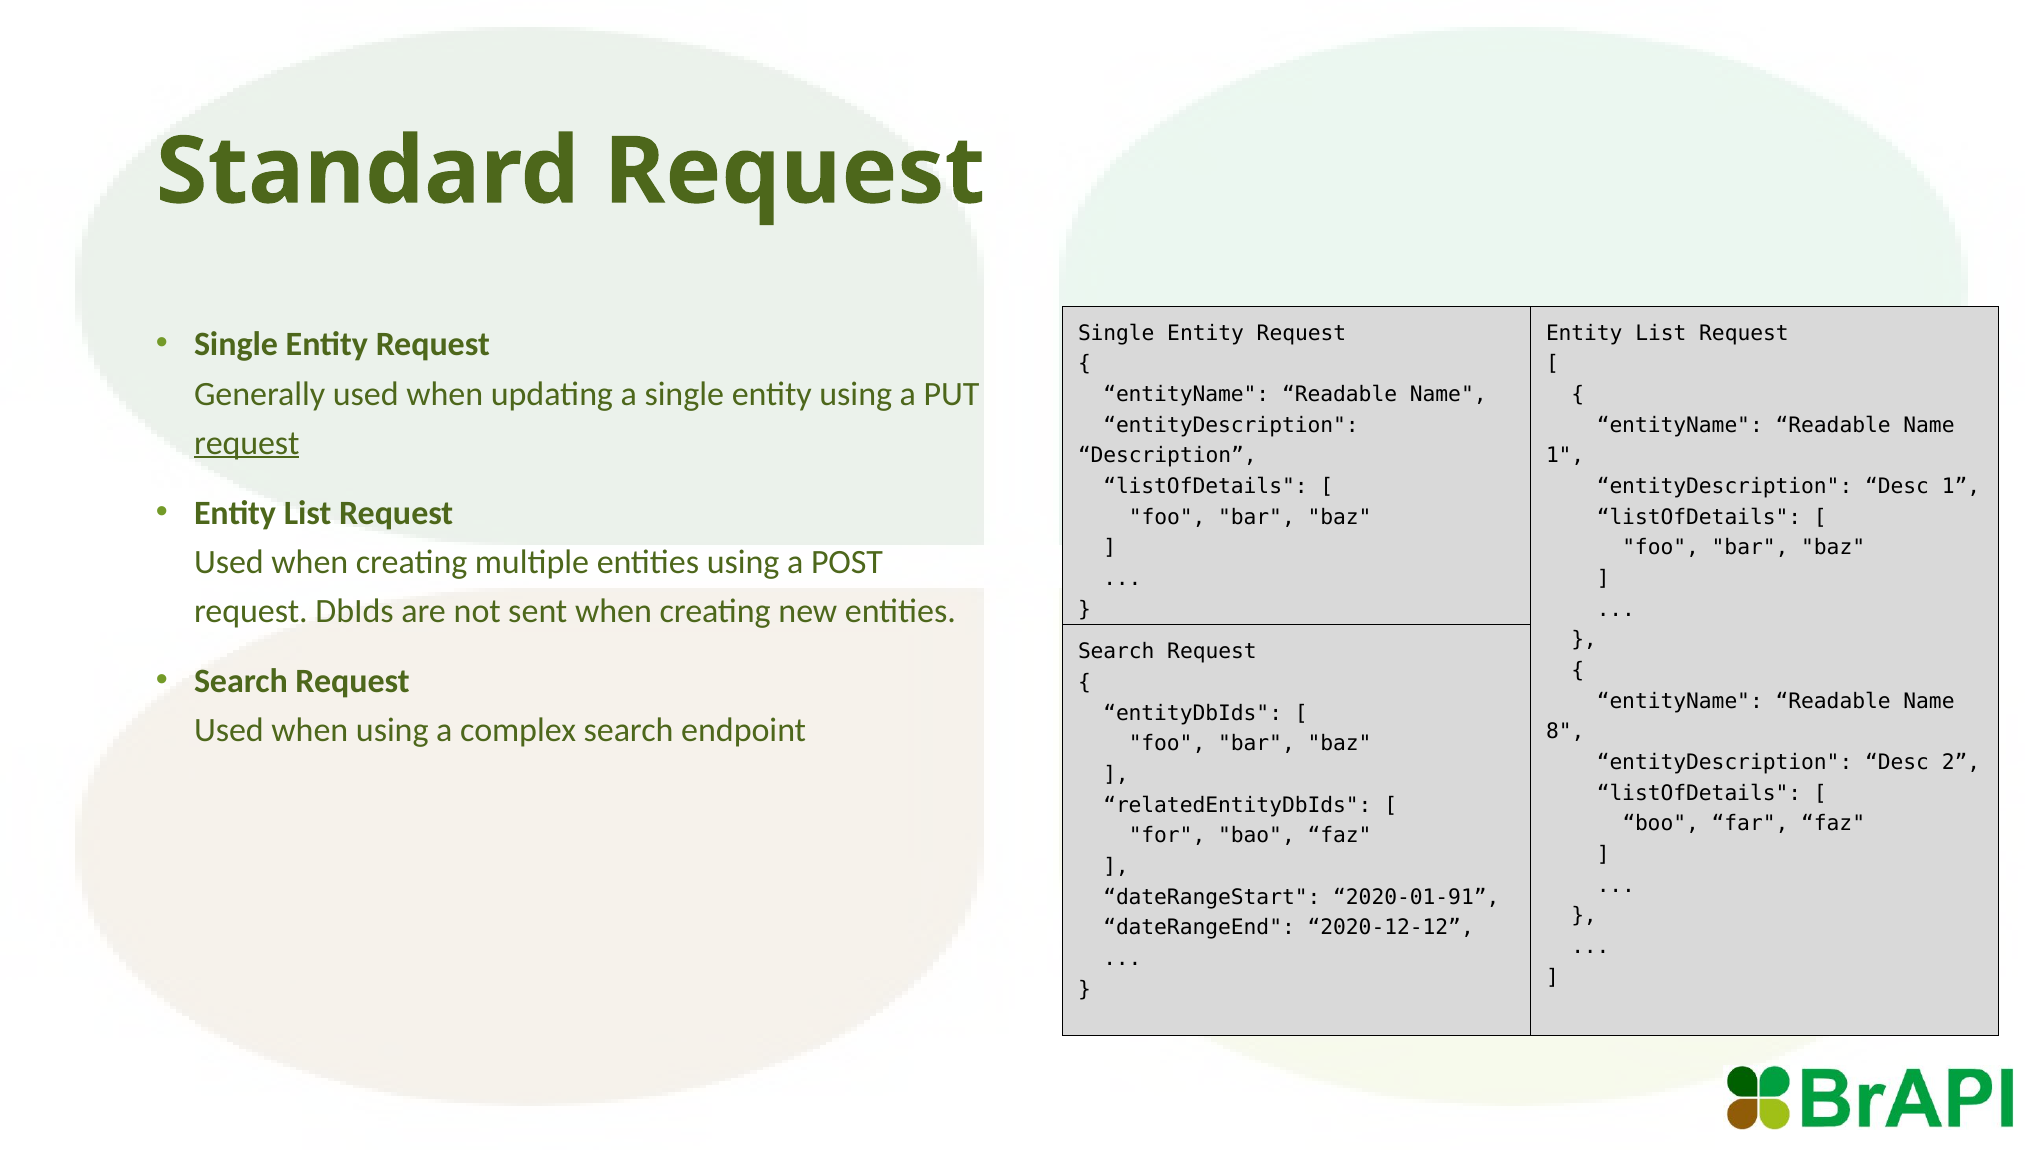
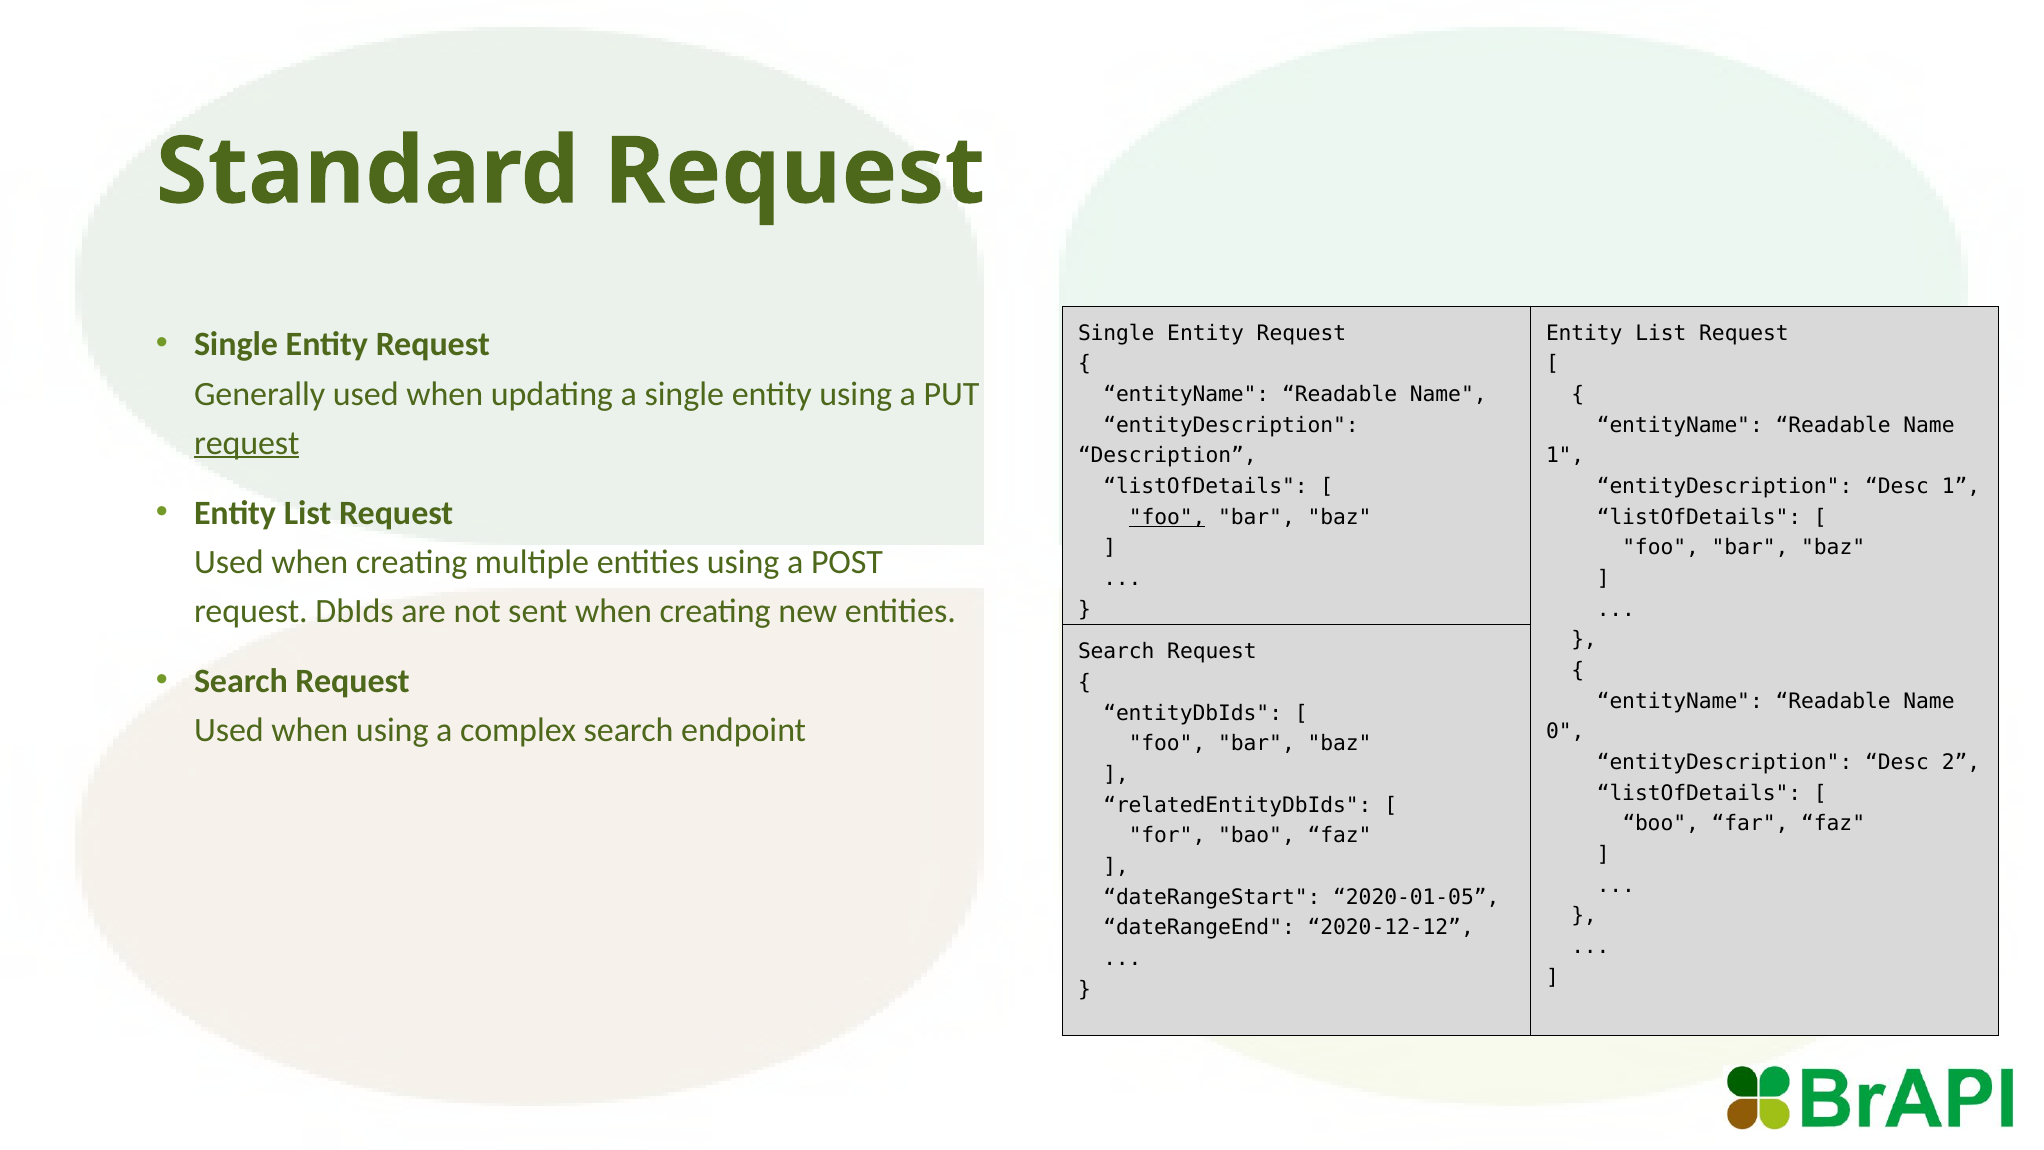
foo at (1167, 517) underline: none -> present
8: 8 -> 0
2020-01-91: 2020-01-91 -> 2020-01-05
